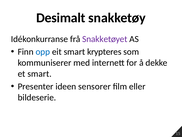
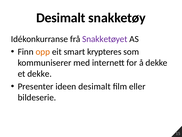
opp colour: blue -> orange
et smart: smart -> dekke
ideen sensorer: sensorer -> desimalt
